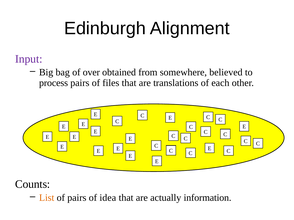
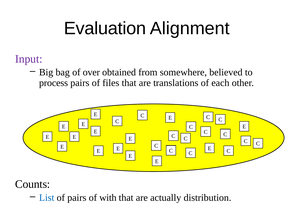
Edinburgh: Edinburgh -> Evaluation
List colour: orange -> blue
idea: idea -> with
information: information -> distribution
